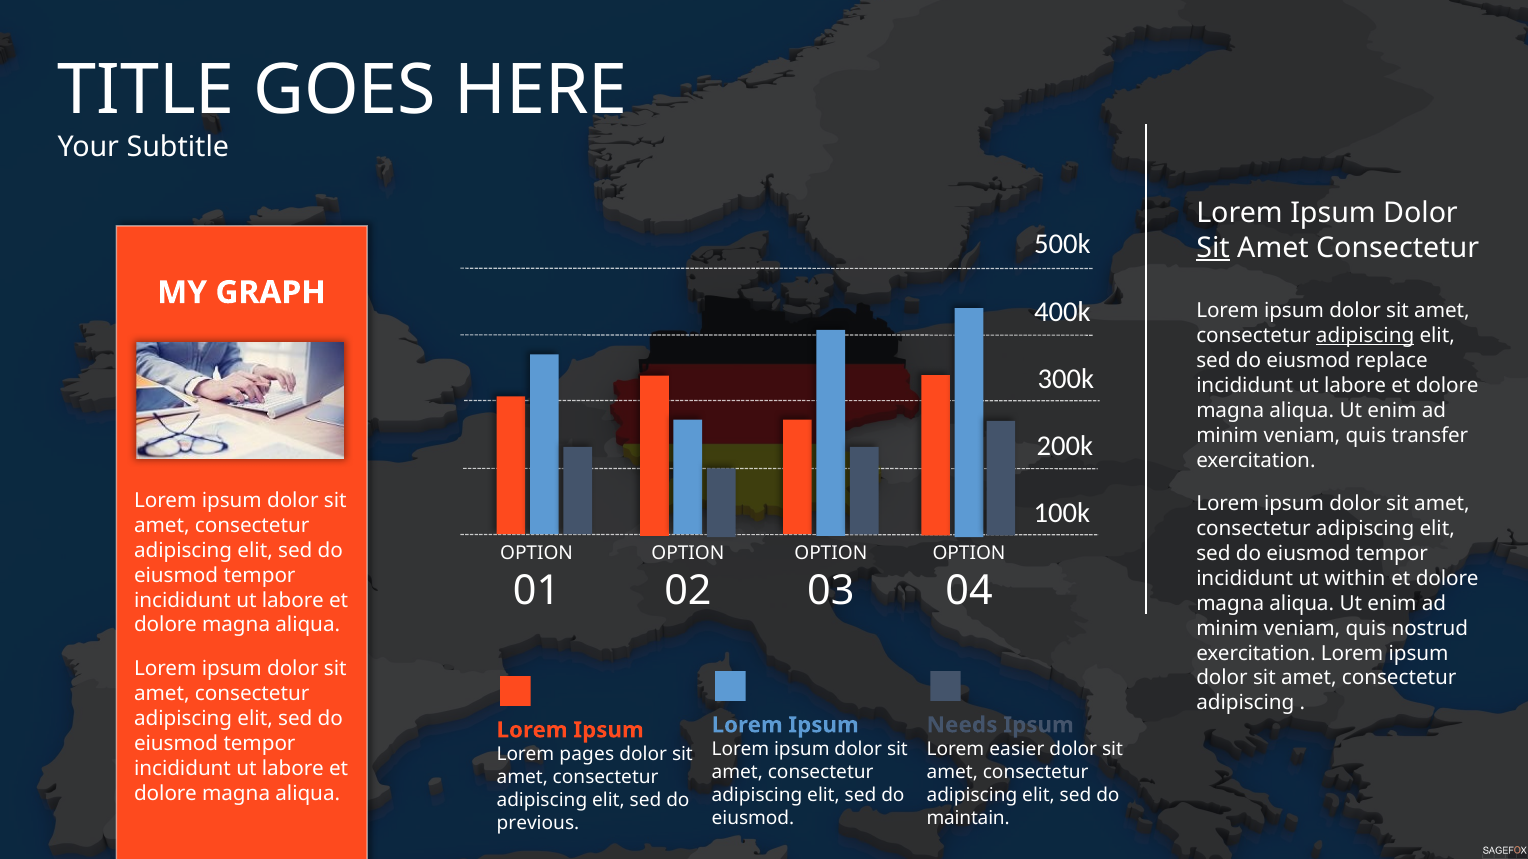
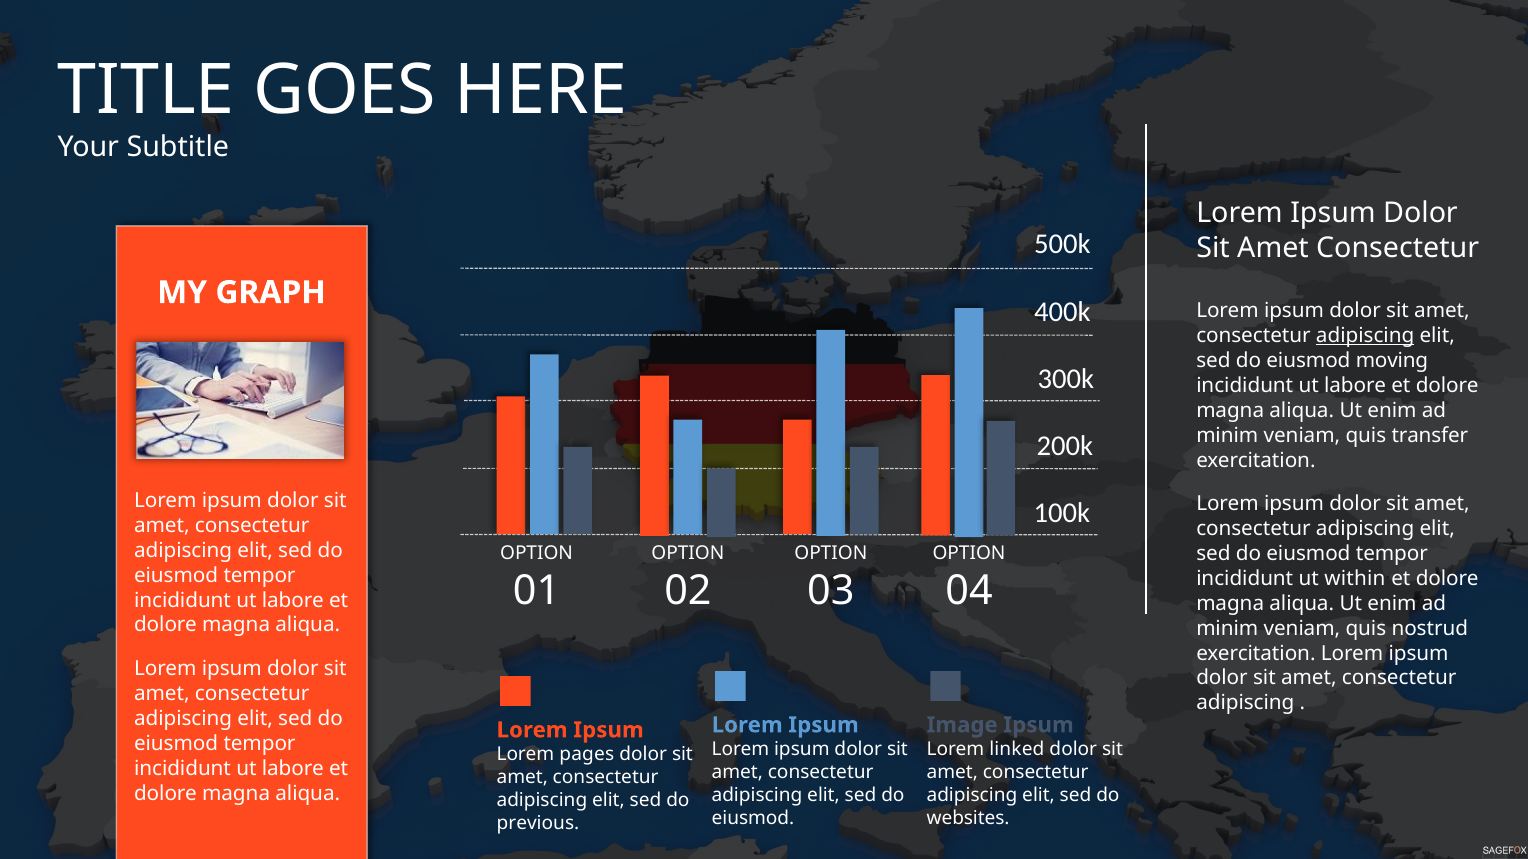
Sit at (1213, 248) underline: present -> none
replace: replace -> moving
Needs: Needs -> Image
easier: easier -> linked
maintain: maintain -> websites
